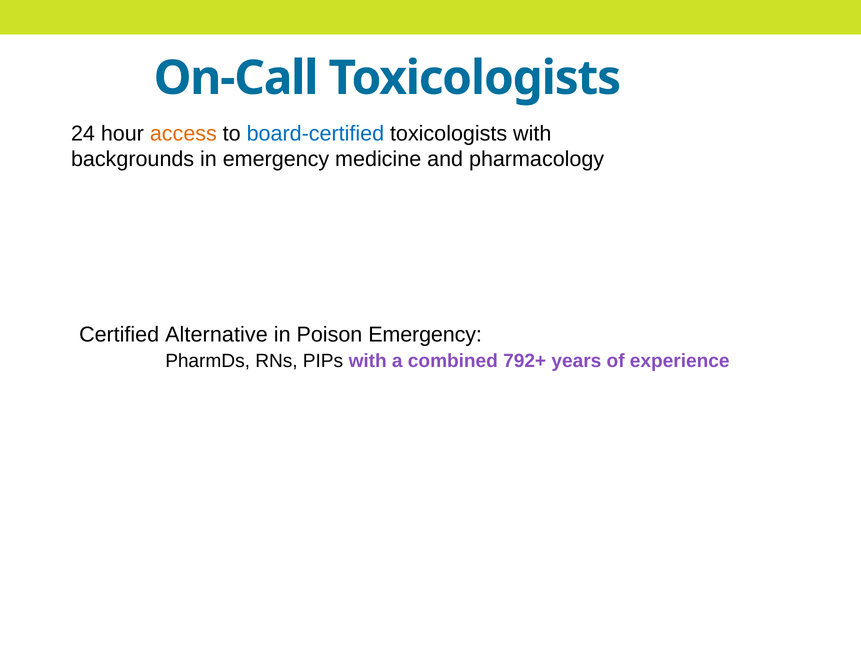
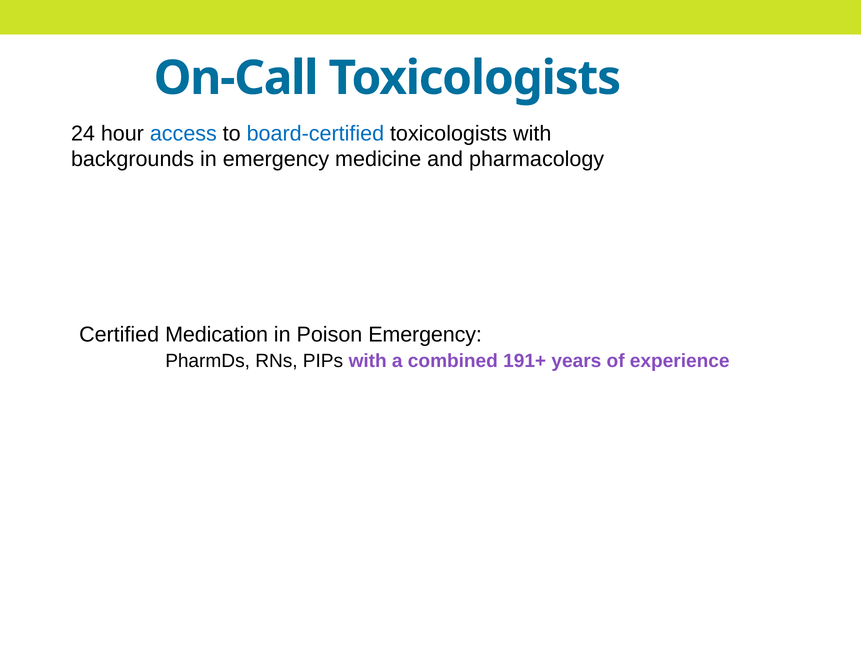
access colour: orange -> blue
Alternative: Alternative -> Medication
792+: 792+ -> 191+
